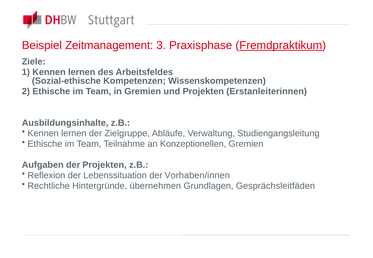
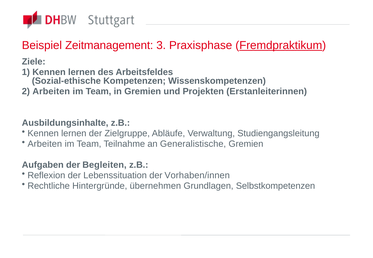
2 Ethische: Ethische -> Arbeiten
Ethische at (45, 144): Ethische -> Arbeiten
Konzeptionellen: Konzeptionellen -> Generalistische
der Projekten: Projekten -> Begleiten
Gesprächsleitfäden: Gesprächsleitfäden -> Selbstkompetenzen
